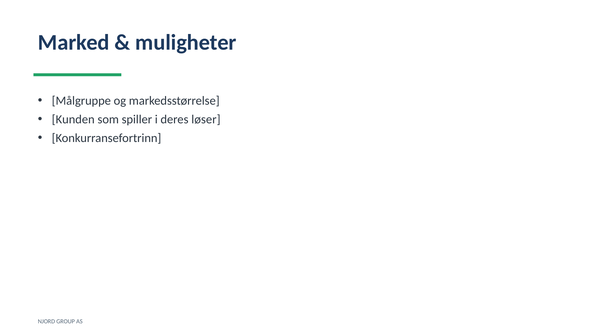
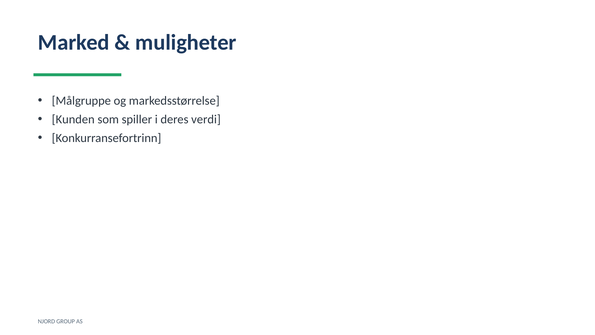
løser: løser -> verdi
